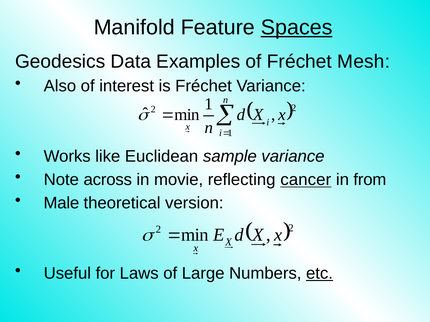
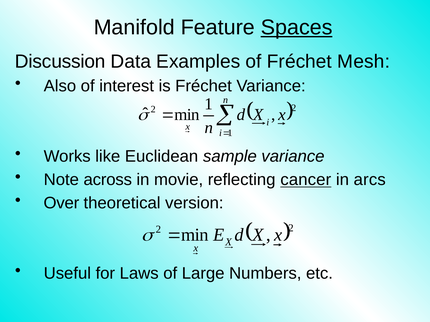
Geodesics: Geodesics -> Discussion
from: from -> arcs
Male: Male -> Over
etc underline: present -> none
